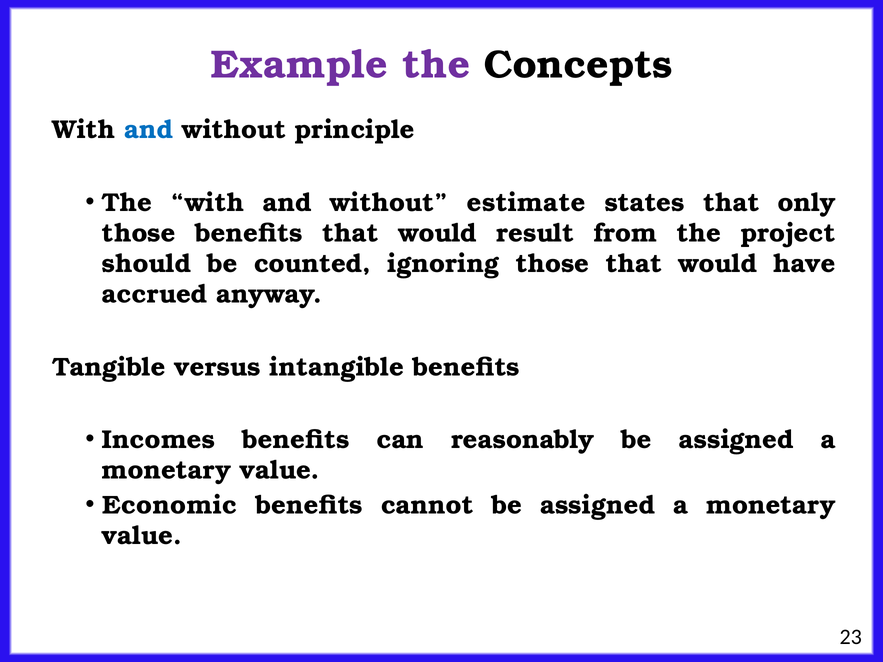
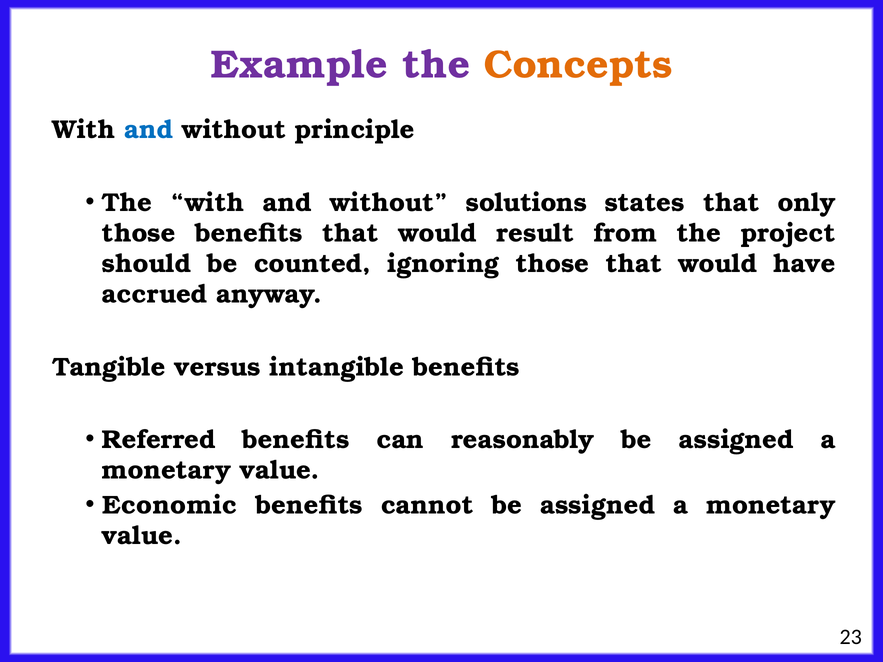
Concepts colour: black -> orange
estimate: estimate -> solutions
Incomes: Incomes -> Referred
